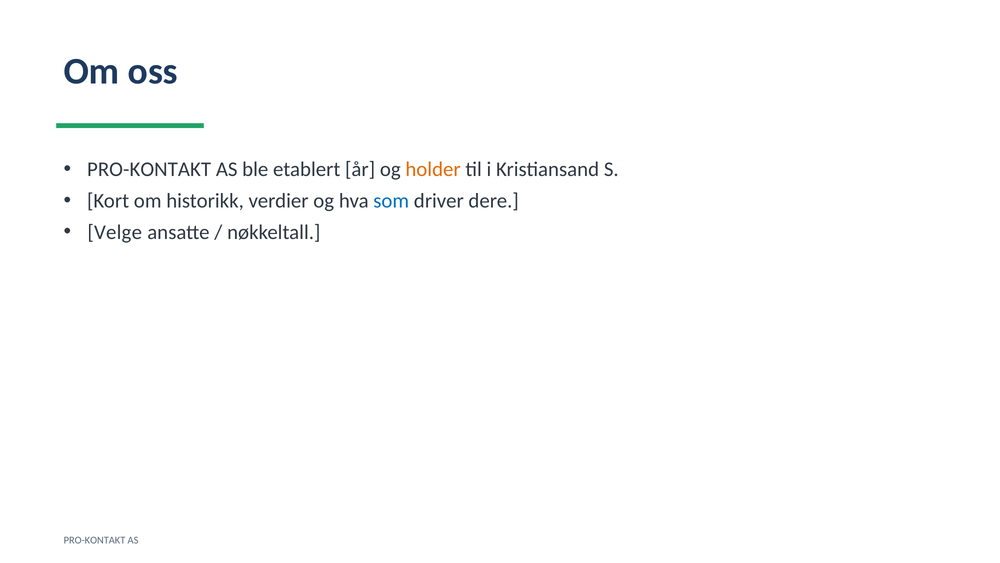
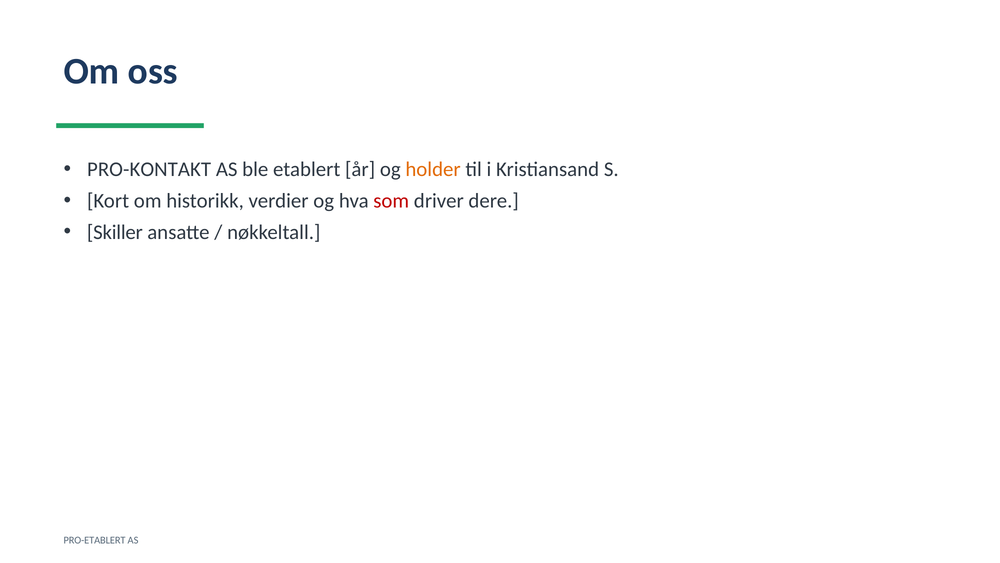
som colour: blue -> red
Velge: Velge -> Skiller
PRO-KONTAKT at (94, 540): PRO-KONTAKT -> PRO-ETABLERT
